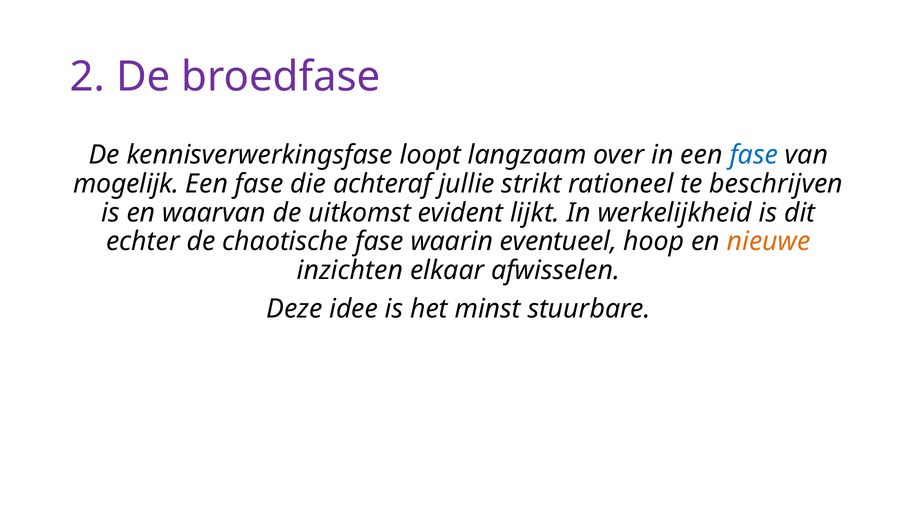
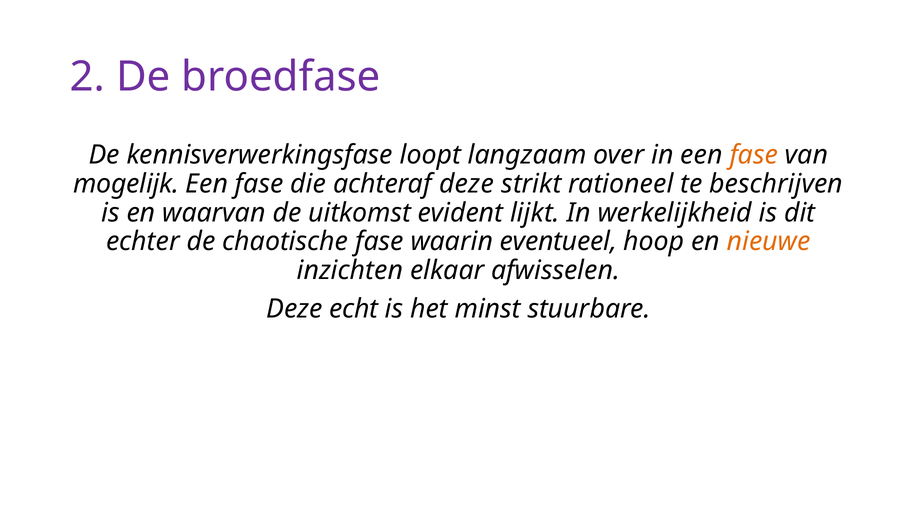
fase at (754, 155) colour: blue -> orange
achteraf jullie: jullie -> deze
idee: idee -> echt
